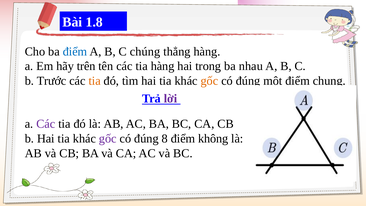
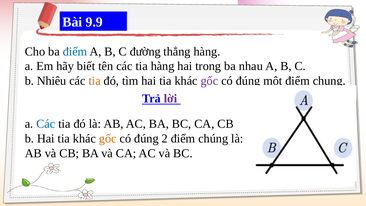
1.8: 1.8 -> 9.9
chúng: chúng -> đường
trên: trên -> biết
Trước: Trước -> Nhiêu
gốc at (209, 81) colour: orange -> purple
Các at (46, 124) colour: purple -> blue
gốc at (108, 138) colour: purple -> orange
8: 8 -> 2
không: không -> chúng
